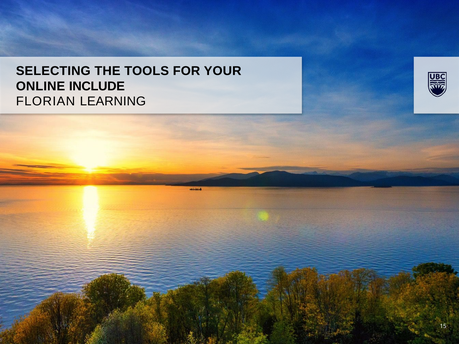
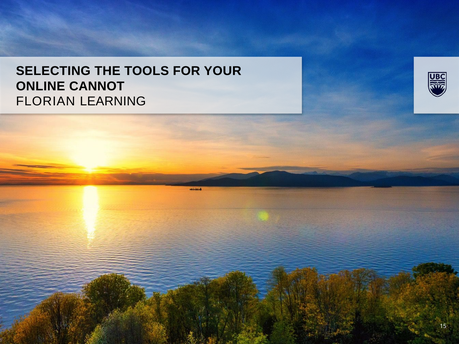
INCLUDE: INCLUDE -> CANNOT
